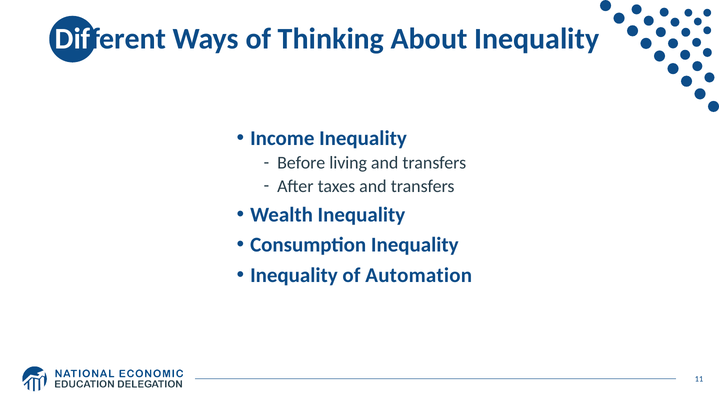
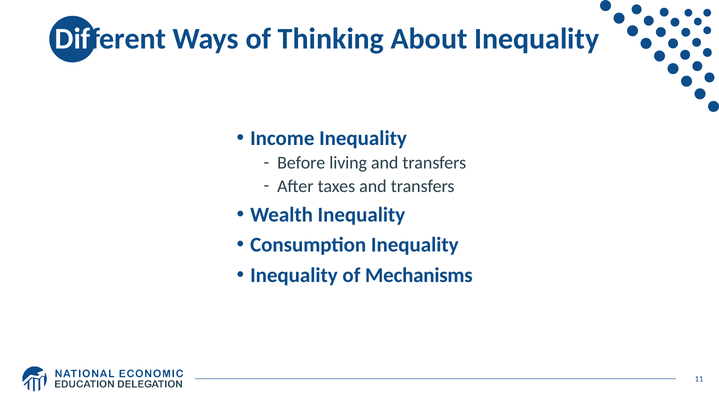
Automation: Automation -> Mechanisms
